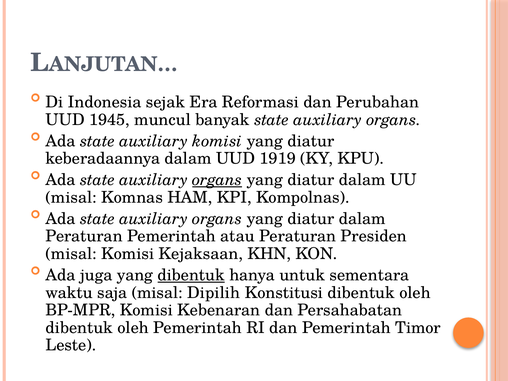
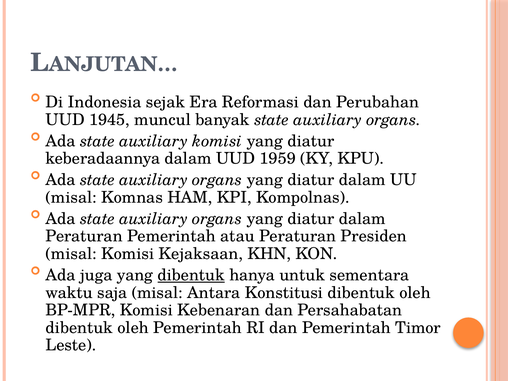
1919: 1919 -> 1959
organs at (217, 180) underline: present -> none
Dipilih: Dipilih -> Antara
